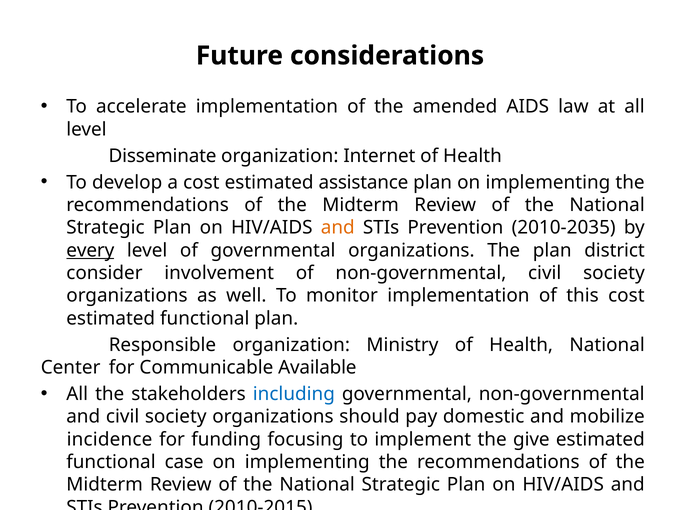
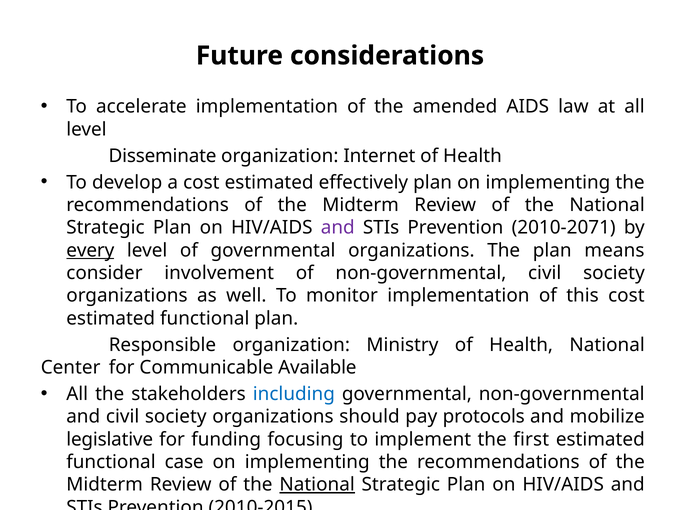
assistance: assistance -> effectively
and at (338, 228) colour: orange -> purple
2010-2035: 2010-2035 -> 2010-2071
district: district -> means
domestic: domestic -> protocols
incidence: incidence -> legislative
give: give -> first
National at (317, 485) underline: none -> present
